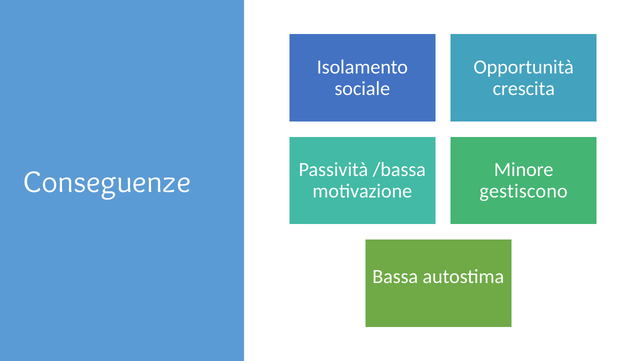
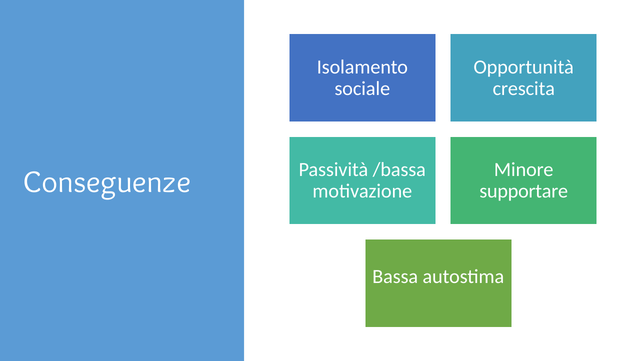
gestiscono: gestiscono -> supportare
